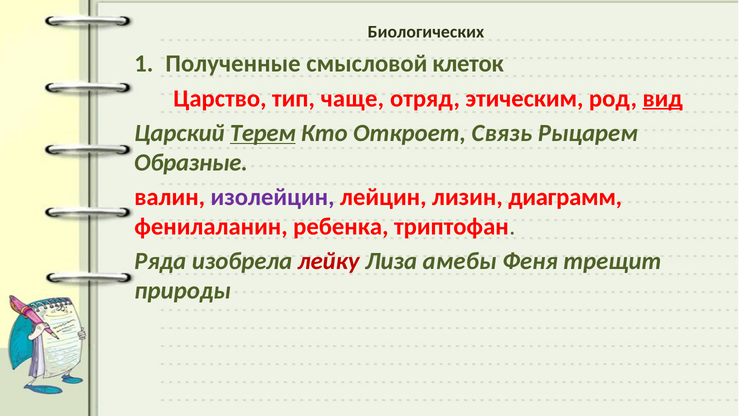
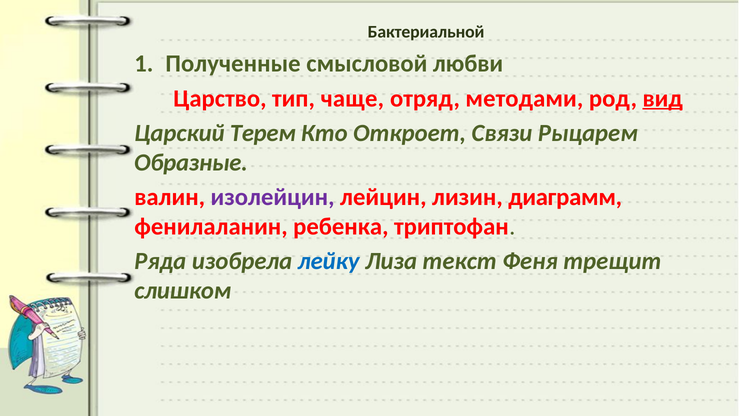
Биологических: Биологических -> Бактериальной
клеток: клеток -> любви
этическим: этическим -> методами
Терем underline: present -> none
Связь: Связь -> Связи
лейку colour: red -> blue
амебы: амебы -> текст
природы: природы -> слишком
